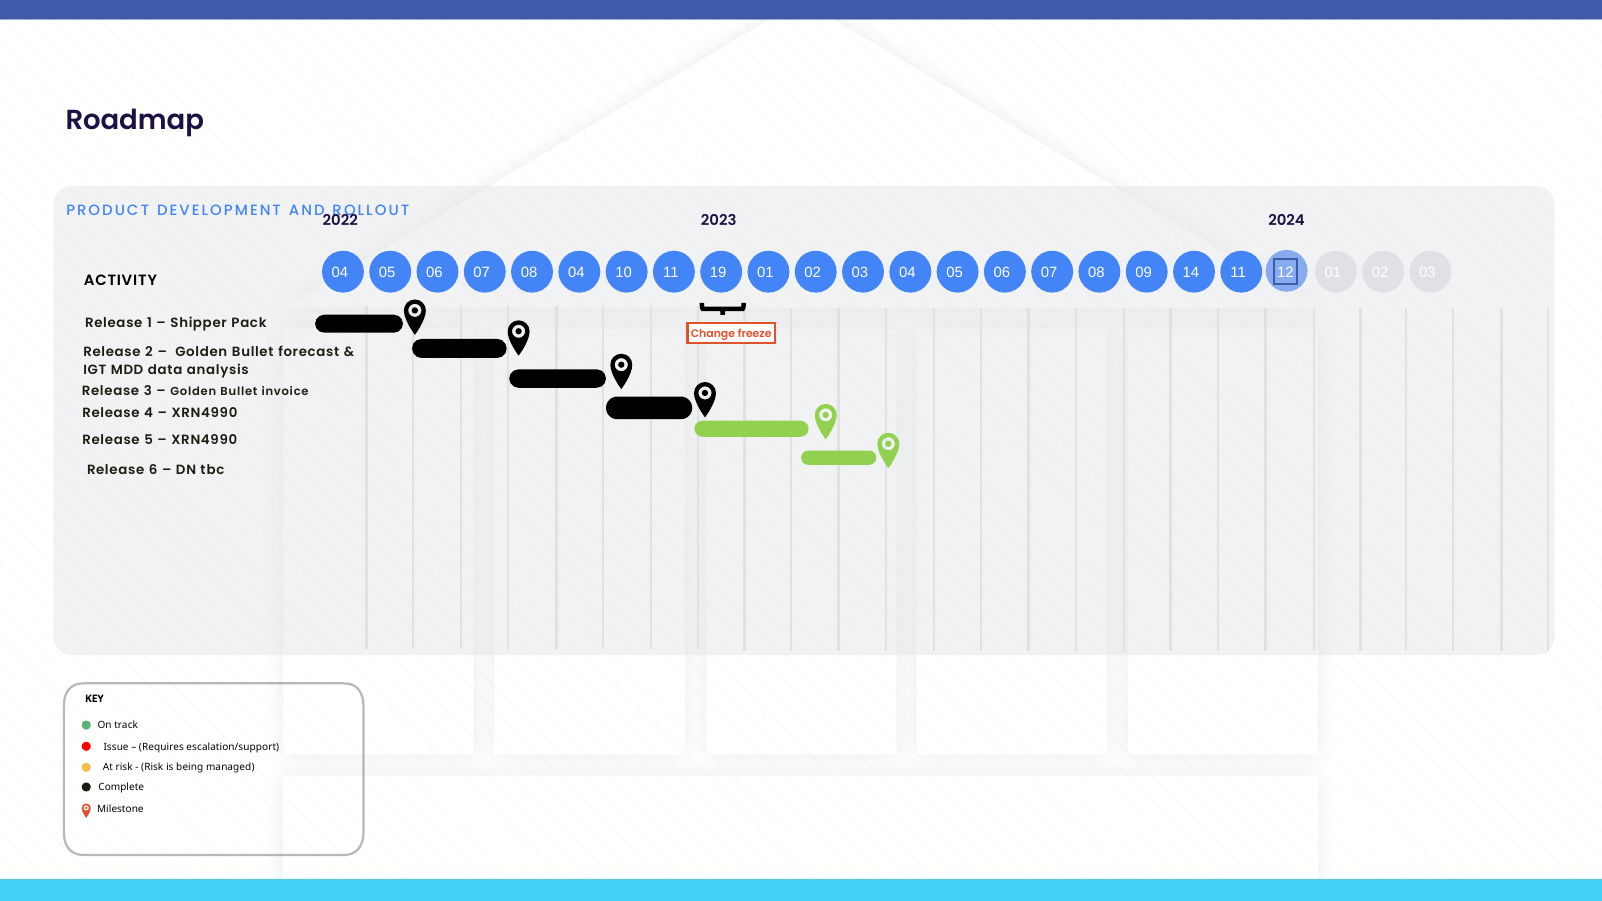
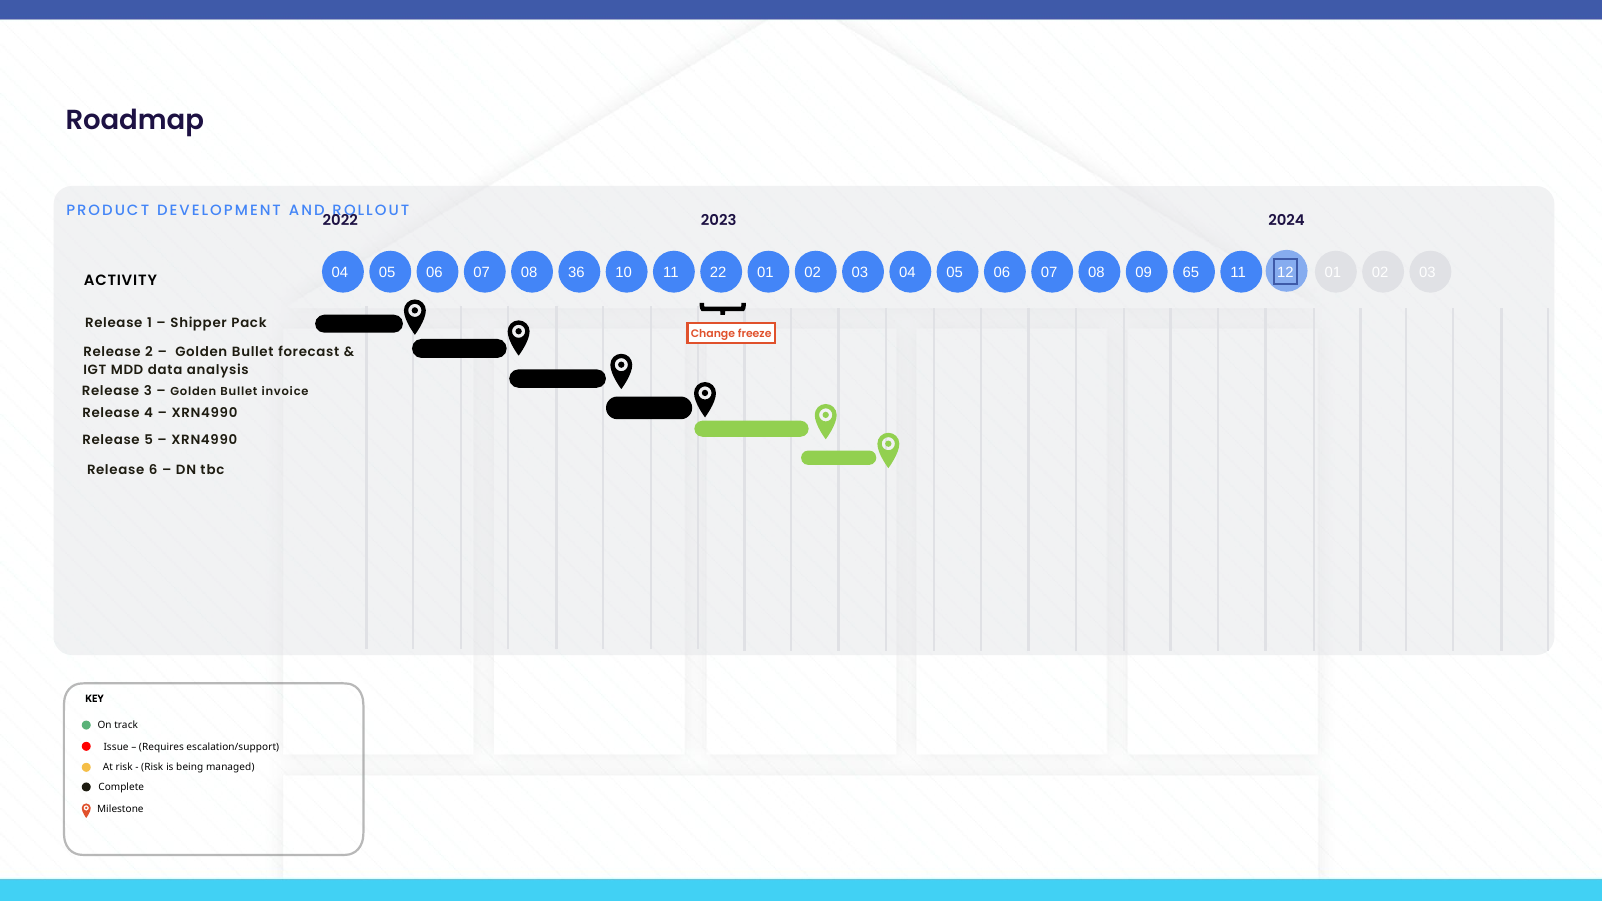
08 04: 04 -> 36
19: 19 -> 22
14: 14 -> 65
